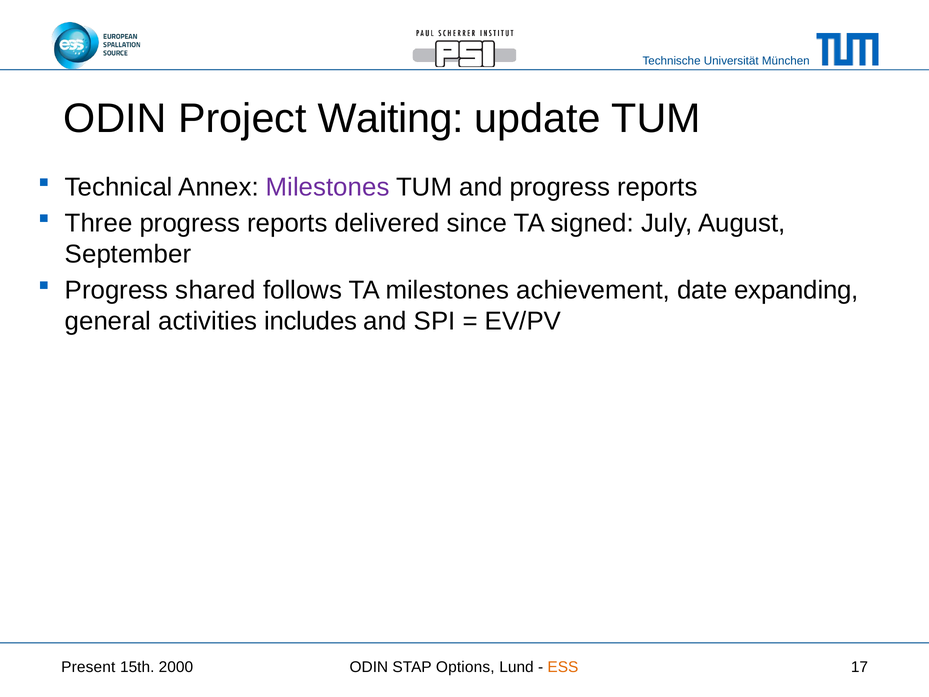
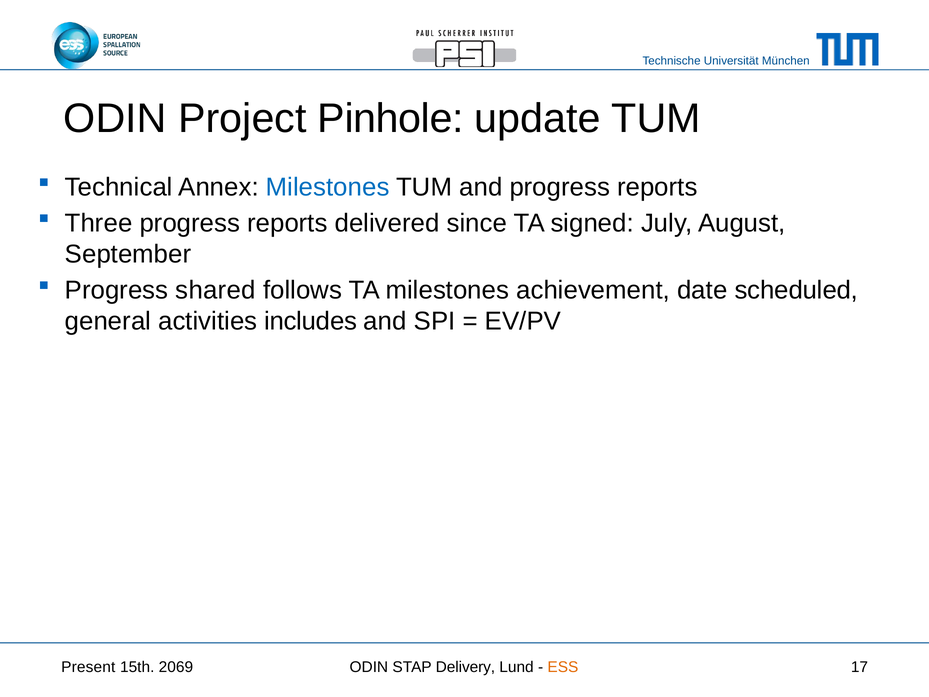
Waiting: Waiting -> Pinhole
Milestones at (328, 187) colour: purple -> blue
expanding: expanding -> scheduled
2000: 2000 -> 2069
Options: Options -> Delivery
